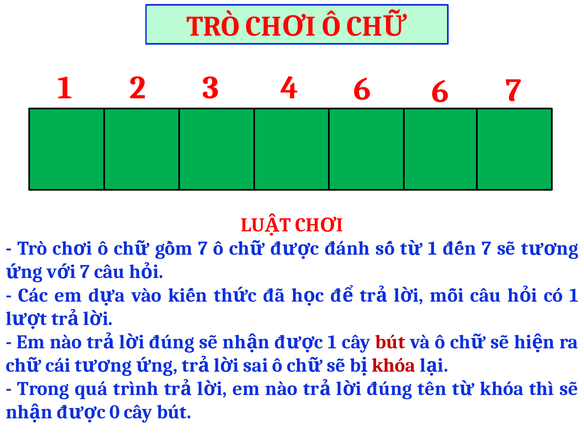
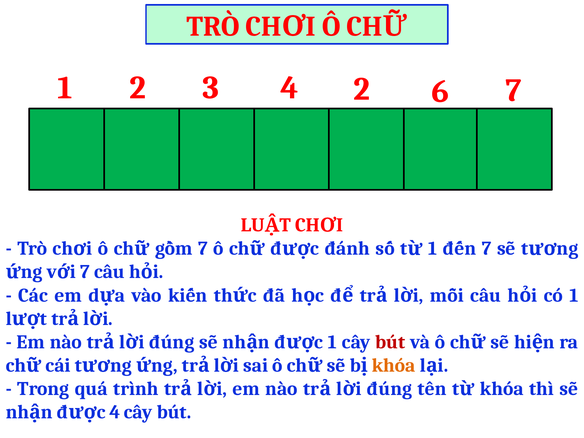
4 6: 6 -> 2
khóa at (394, 365) colour: red -> orange
0 at (115, 412): 0 -> 4
